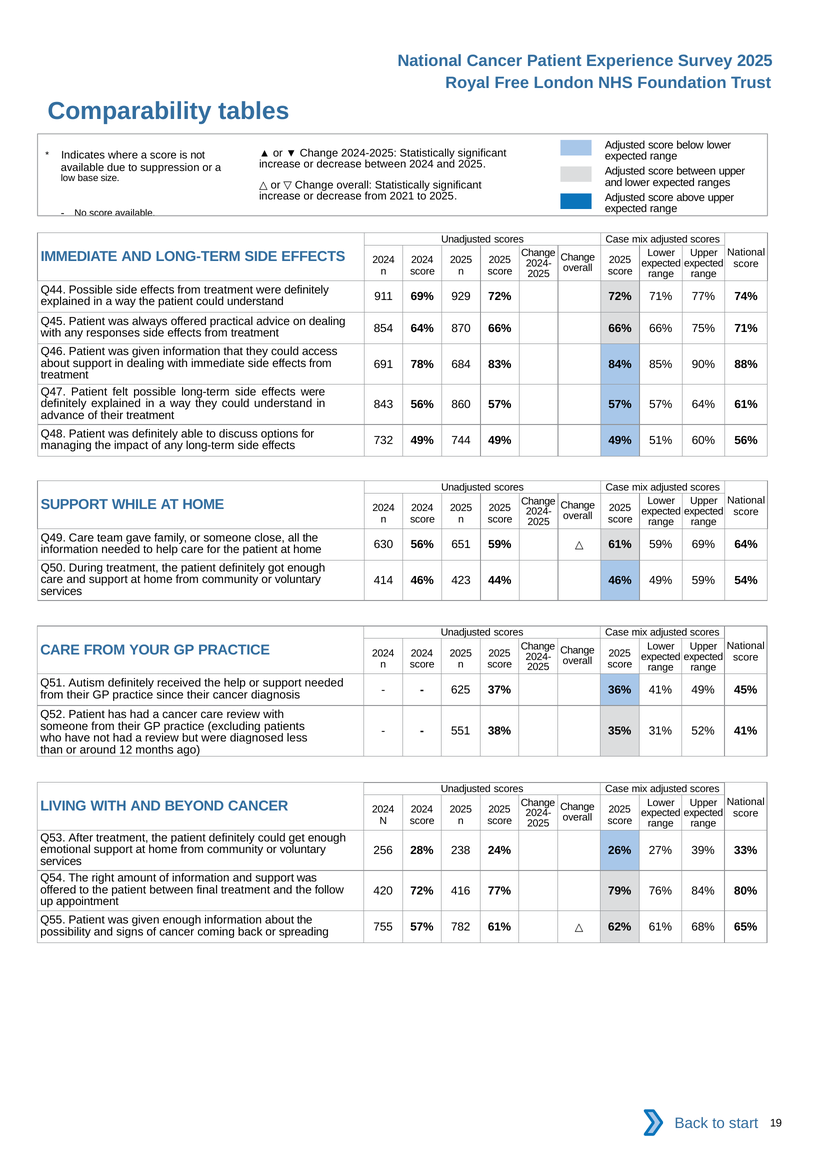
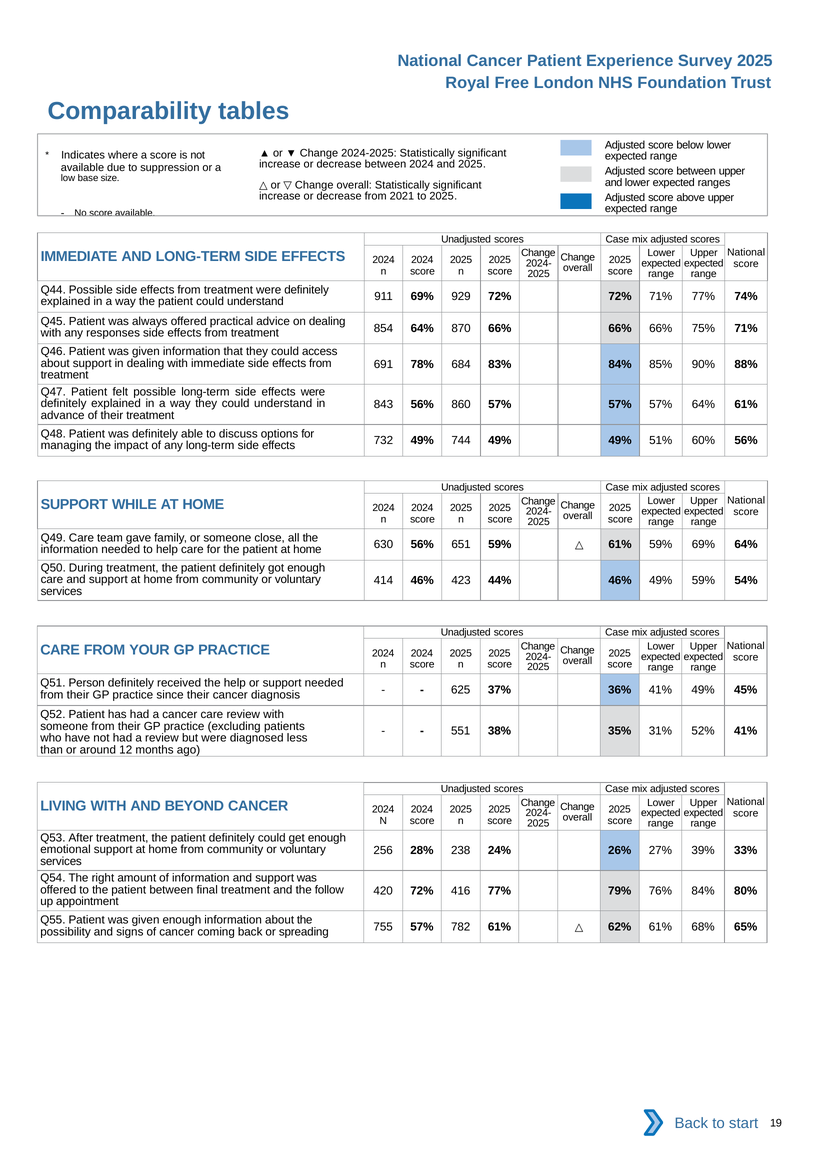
Autism: Autism -> Person
